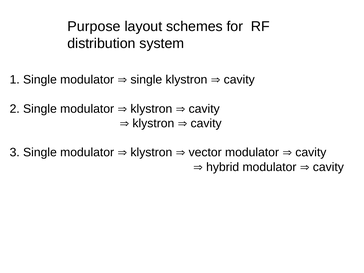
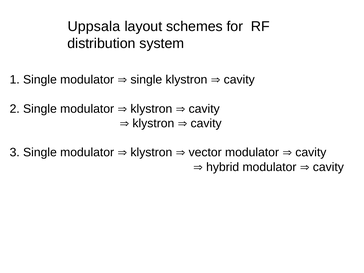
Purpose: Purpose -> Uppsala
